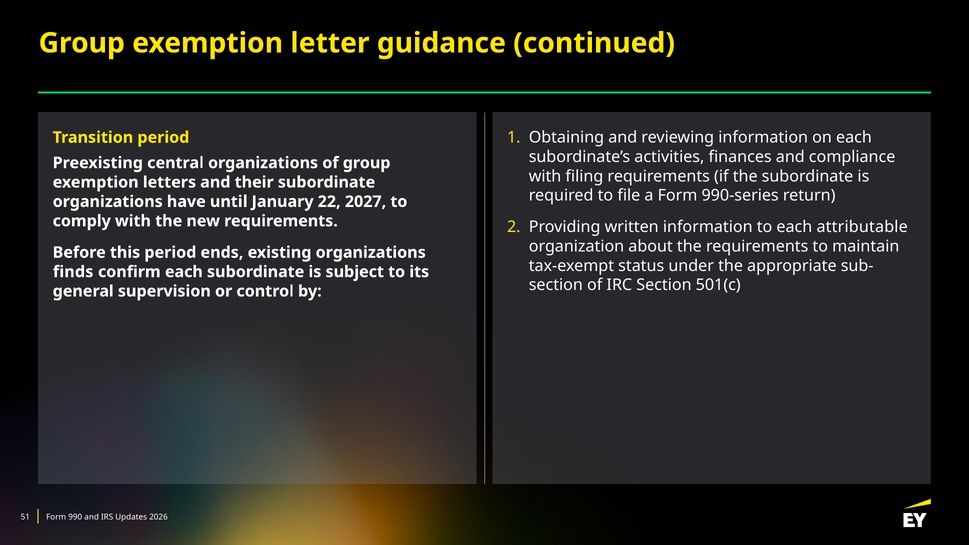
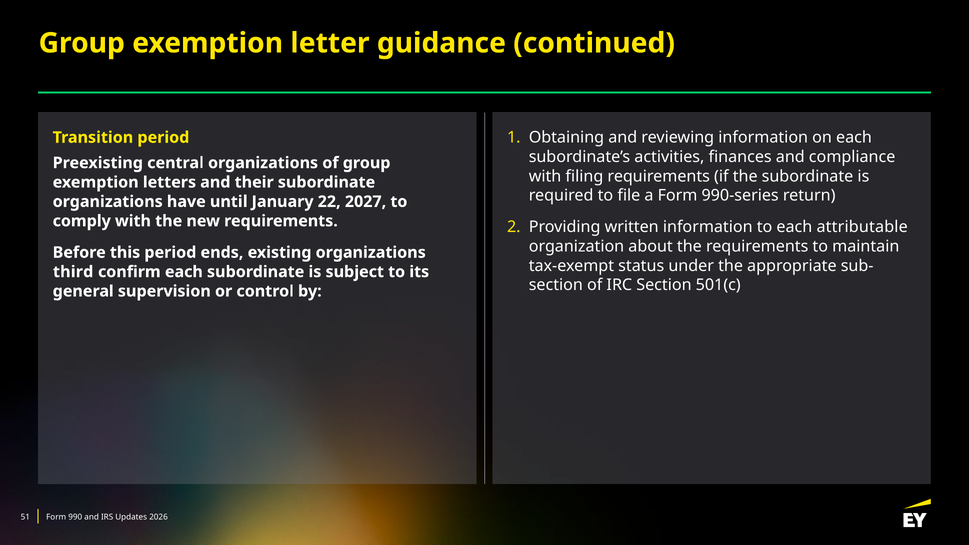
finds: finds -> third
